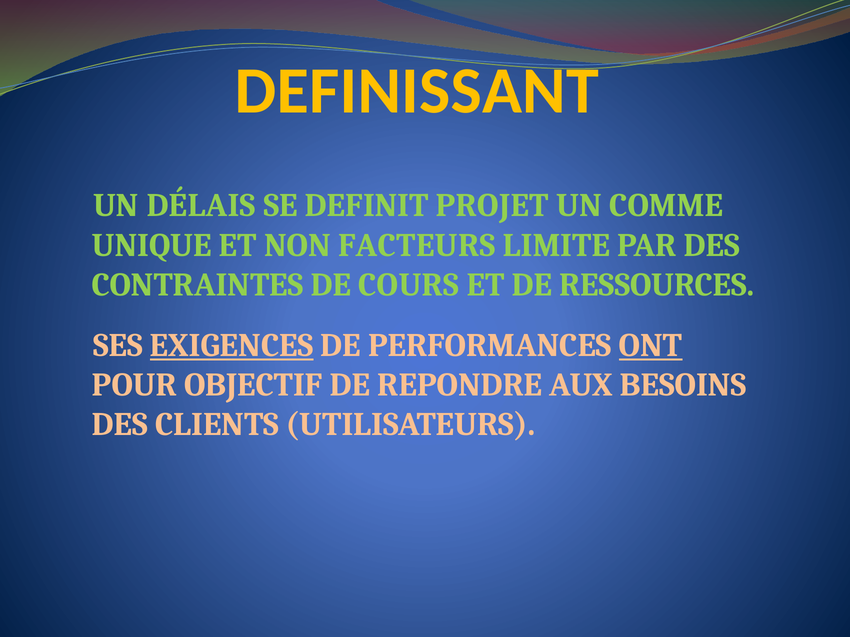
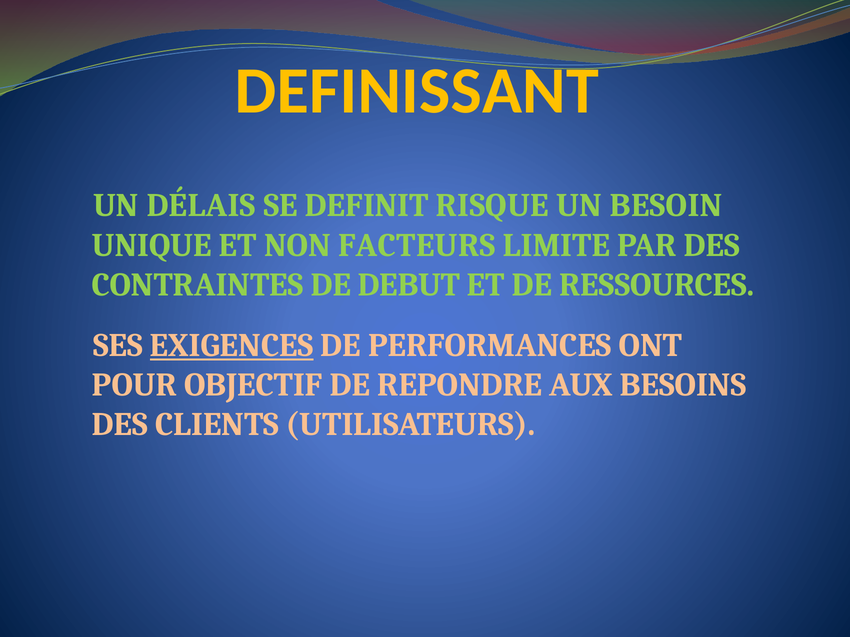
PROJET: PROJET -> RISQUE
COMME: COMME -> BESOIN
COURS: COURS -> DEBUT
ONT underline: present -> none
